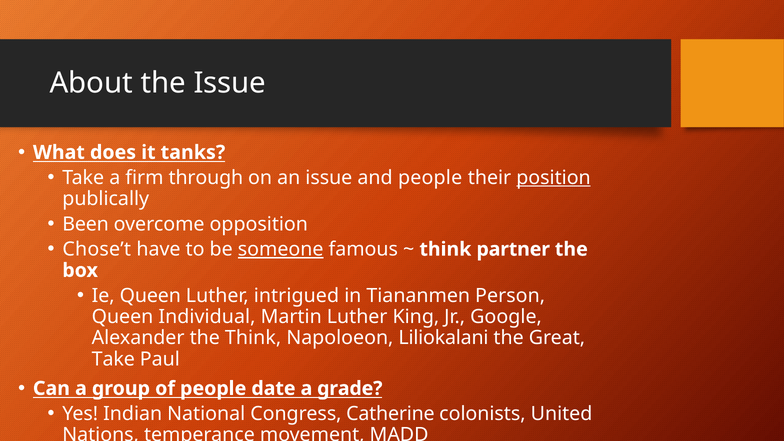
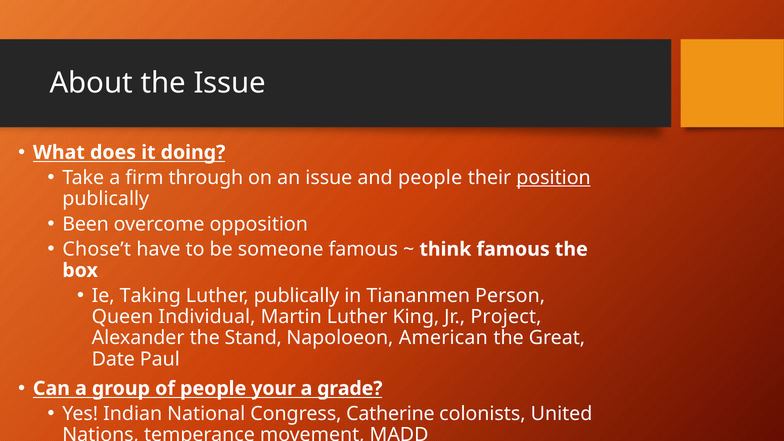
tanks: tanks -> doing
someone underline: present -> none
think partner: partner -> famous
Ie Queen: Queen -> Taking
Luther intrigued: intrigued -> publically
Google: Google -> Project
the Think: Think -> Stand
Liliokalani: Liliokalani -> American
Take at (113, 359): Take -> Date
date: date -> your
